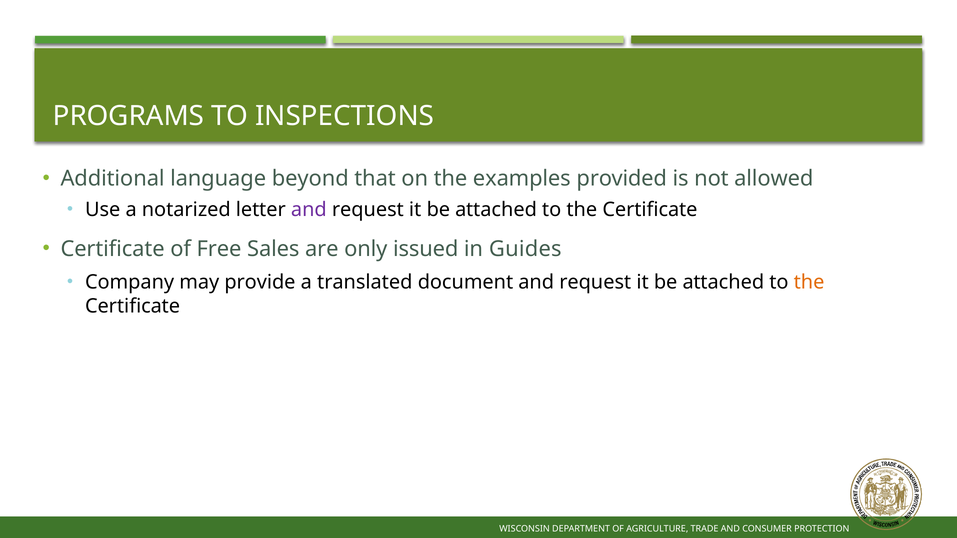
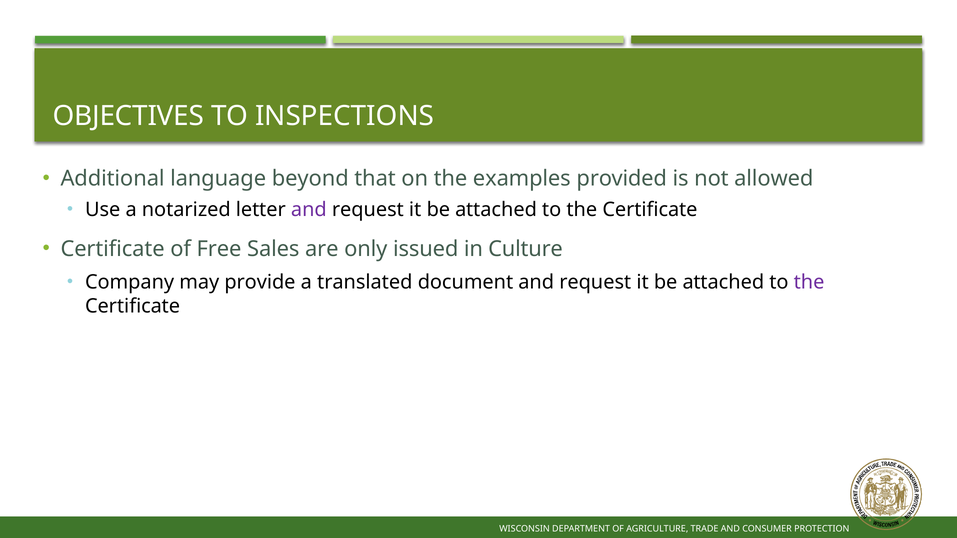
PROGRAMS: PROGRAMS -> OBJECTIVES
Guides: Guides -> Culture
the at (809, 282) colour: orange -> purple
